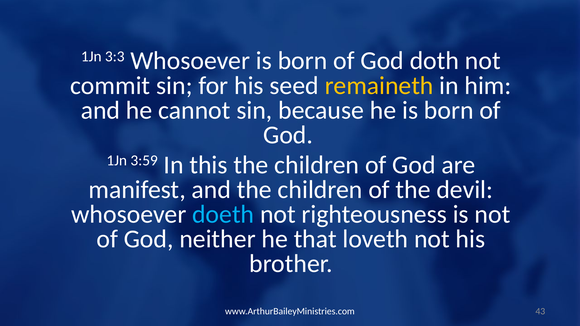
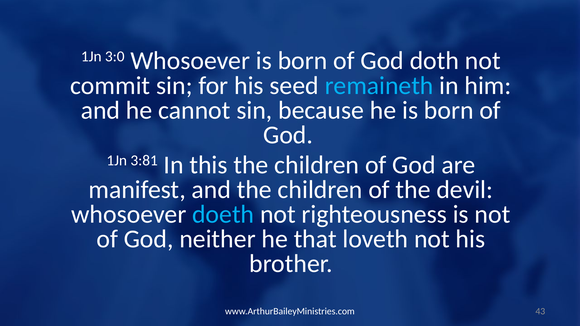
3:3: 3:3 -> 3:0
remaineth colour: yellow -> light blue
3:59: 3:59 -> 3:81
